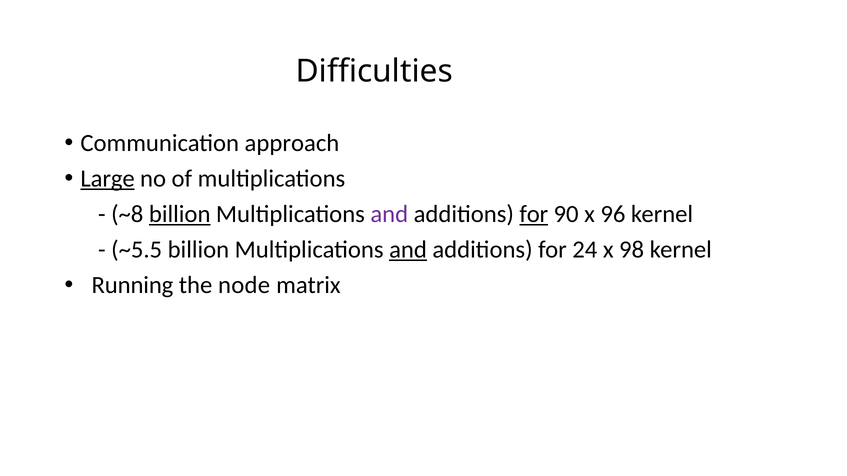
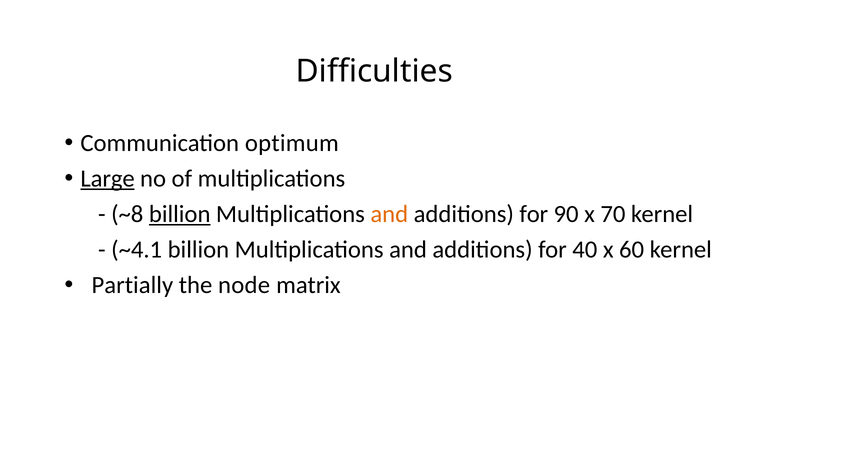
approach: approach -> optimum
and at (389, 214) colour: purple -> orange
for at (534, 214) underline: present -> none
96: 96 -> 70
~5.5: ~5.5 -> ~4.1
and at (408, 250) underline: present -> none
24: 24 -> 40
98: 98 -> 60
Running: Running -> Partially
